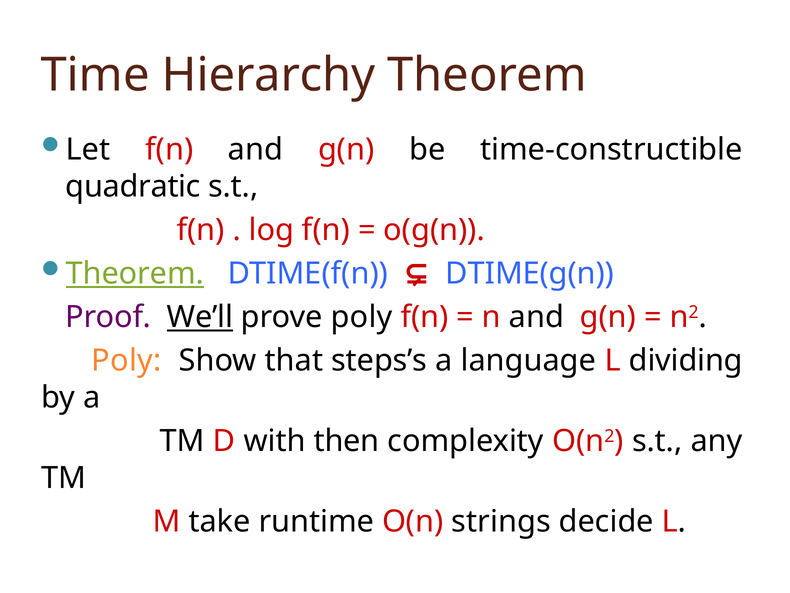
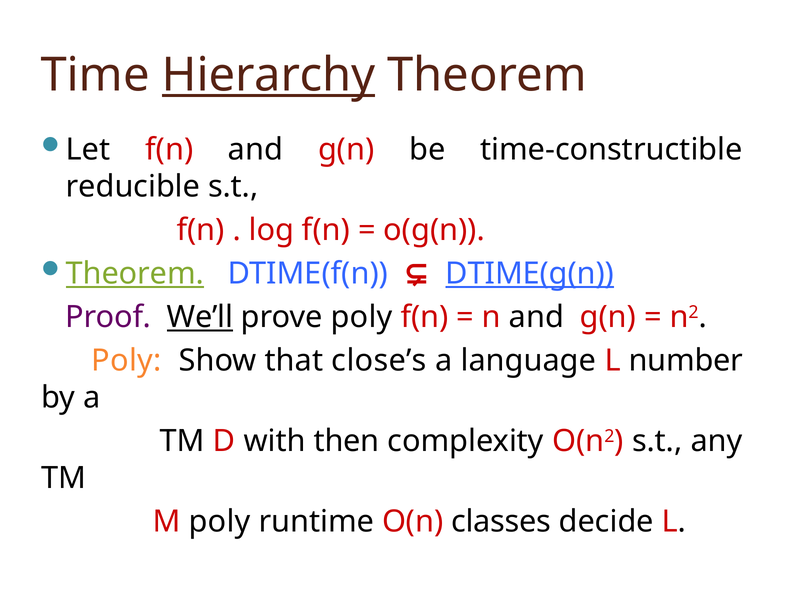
Hierarchy underline: none -> present
quadratic: quadratic -> reducible
DTIME(g(n underline: none -> present
steps’s: steps’s -> close’s
dividing: dividing -> number
M take: take -> poly
strings: strings -> classes
